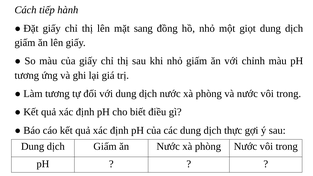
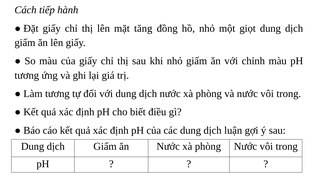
sang: sang -> tăng
thực: thực -> luận
